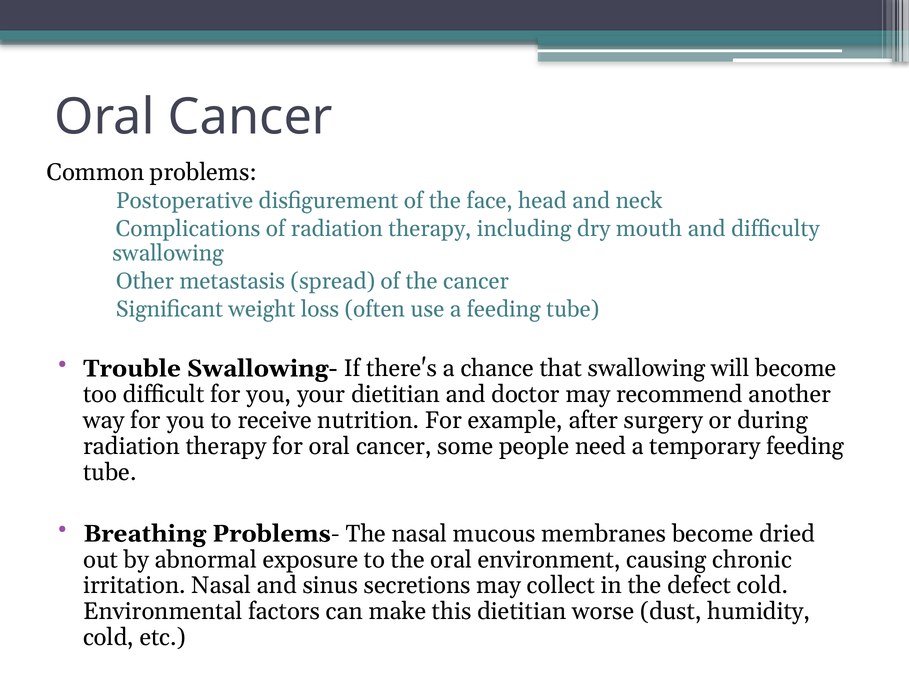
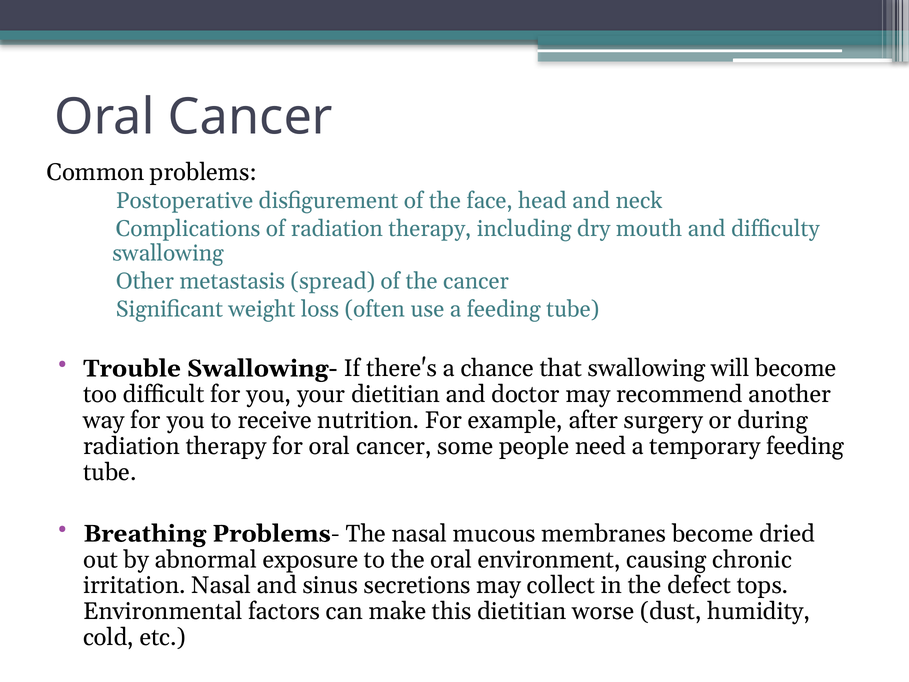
defect cold: cold -> tops
